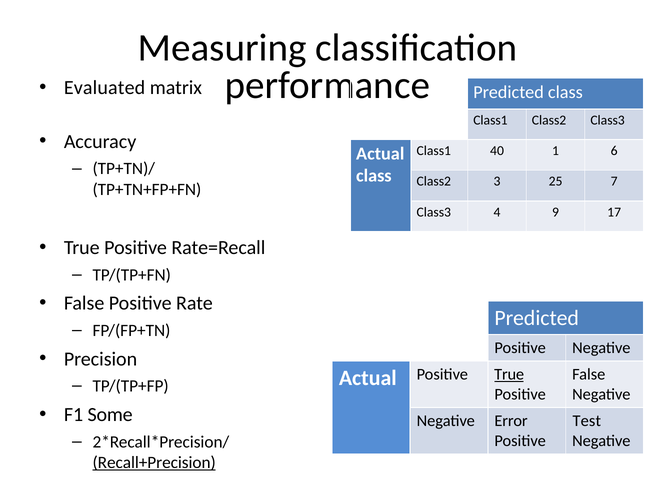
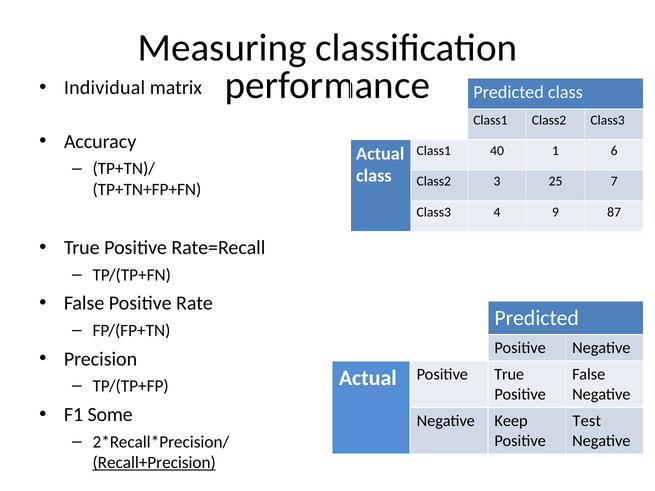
Evaluated: Evaluated -> Individual
17: 17 -> 87
True at (509, 375) underline: present -> none
Error: Error -> Keep
